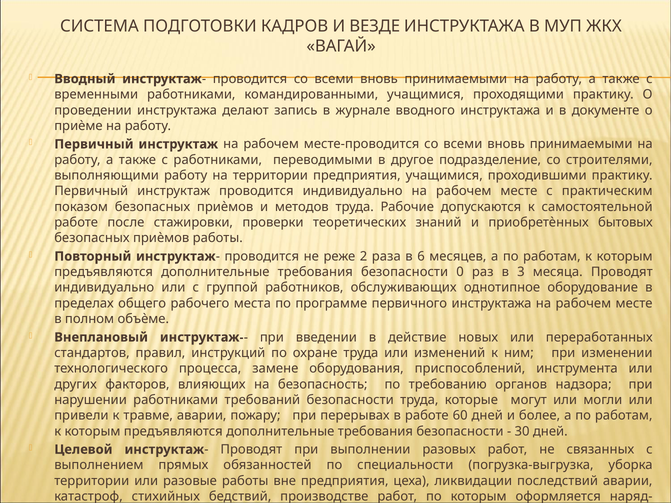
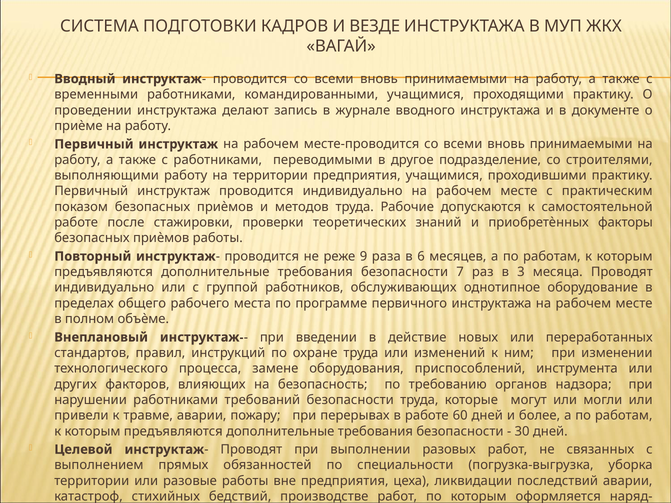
бытовых: бытовых -> факторы
2: 2 -> 9
0: 0 -> 7
